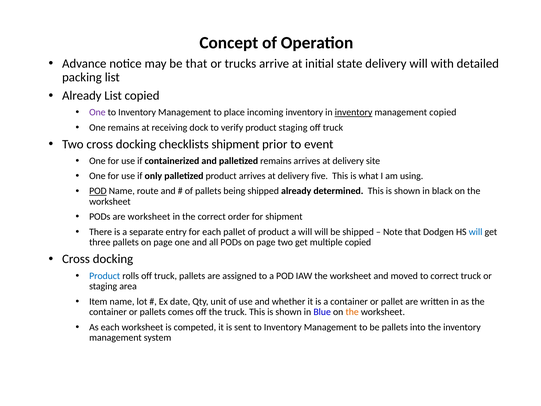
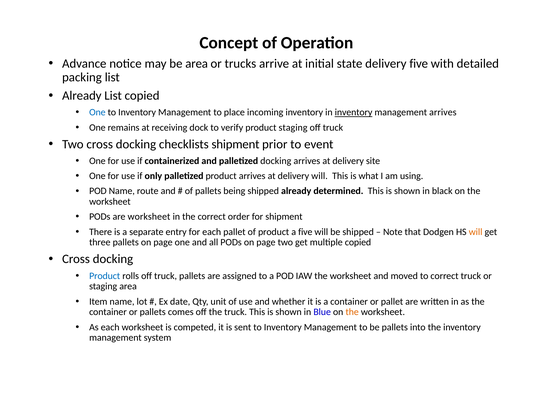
be that: that -> area
delivery will: will -> five
One at (97, 112) colour: purple -> blue
management copied: copied -> arrives
palletized remains: remains -> docking
delivery five: five -> will
POD at (98, 191) underline: present -> none
a will: will -> five
will at (476, 232) colour: blue -> orange
